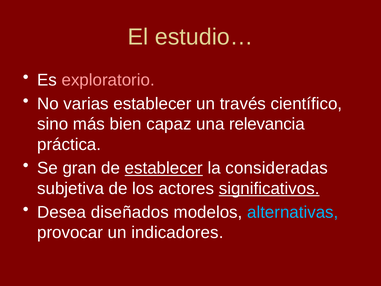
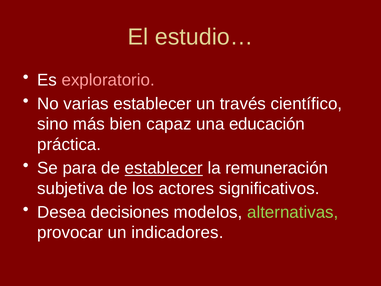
relevancia: relevancia -> educación
gran: gran -> para
consideradas: consideradas -> remuneración
significativos underline: present -> none
diseñados: diseñados -> decisiones
alternativas colour: light blue -> light green
